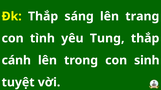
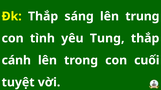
trang: trang -> trung
sinh: sinh -> cuối
